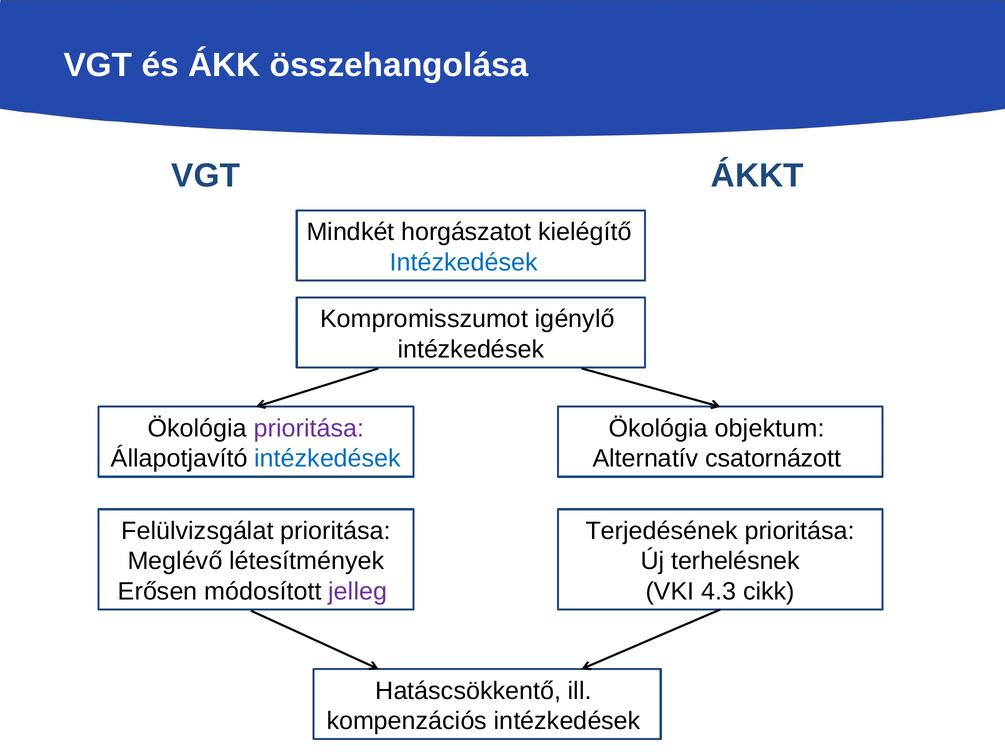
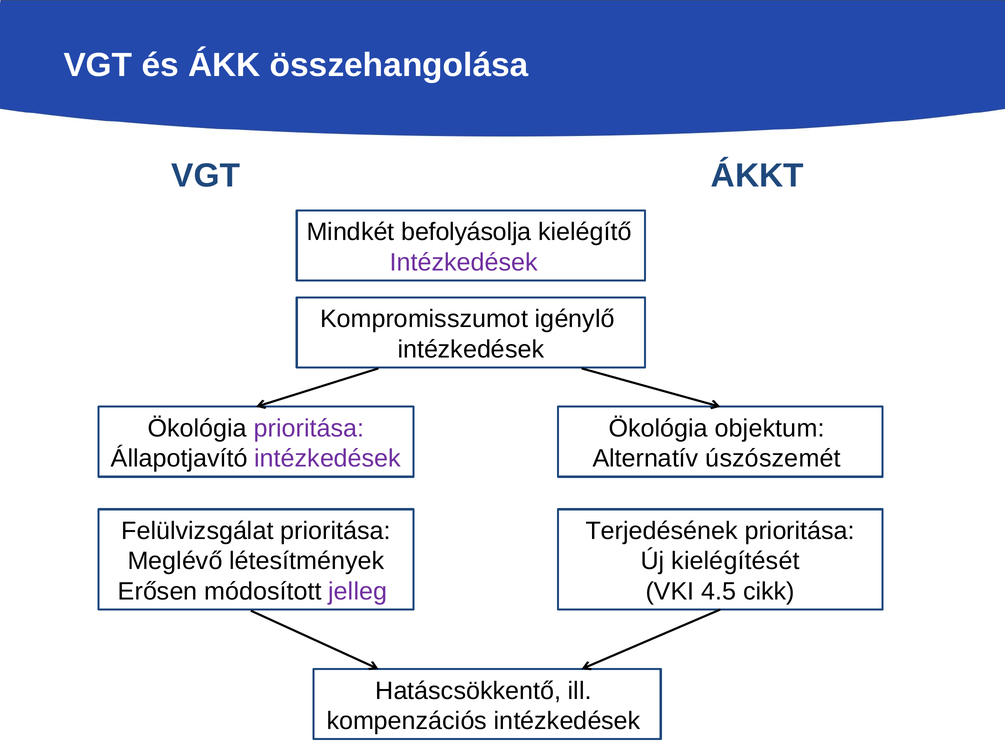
horgászatot: horgászatot -> befolyásolja
Intézkedések at (464, 263) colour: blue -> purple
intézkedések at (328, 459) colour: blue -> purple
csatornázott: csatornázott -> úszószemét
terhelésnek: terhelésnek -> kielégítését
4.3: 4.3 -> 4.5
